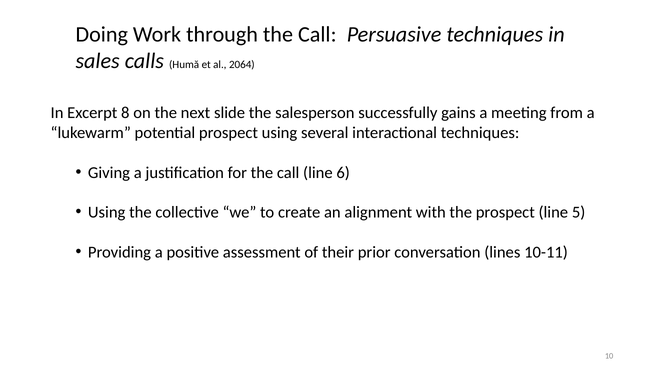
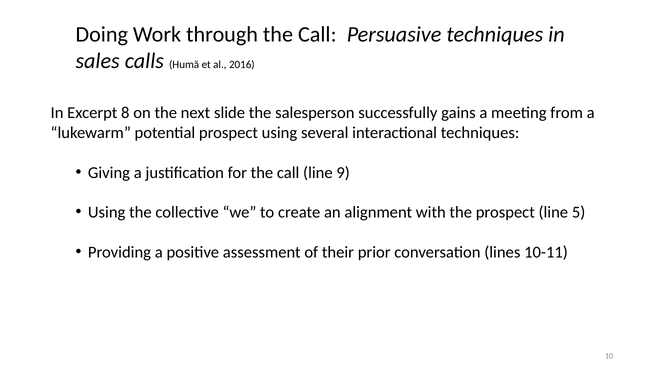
2064: 2064 -> 2016
6: 6 -> 9
